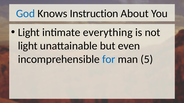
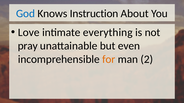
Light at (29, 33): Light -> Love
light at (28, 46): light -> pray
for colour: blue -> orange
5: 5 -> 2
